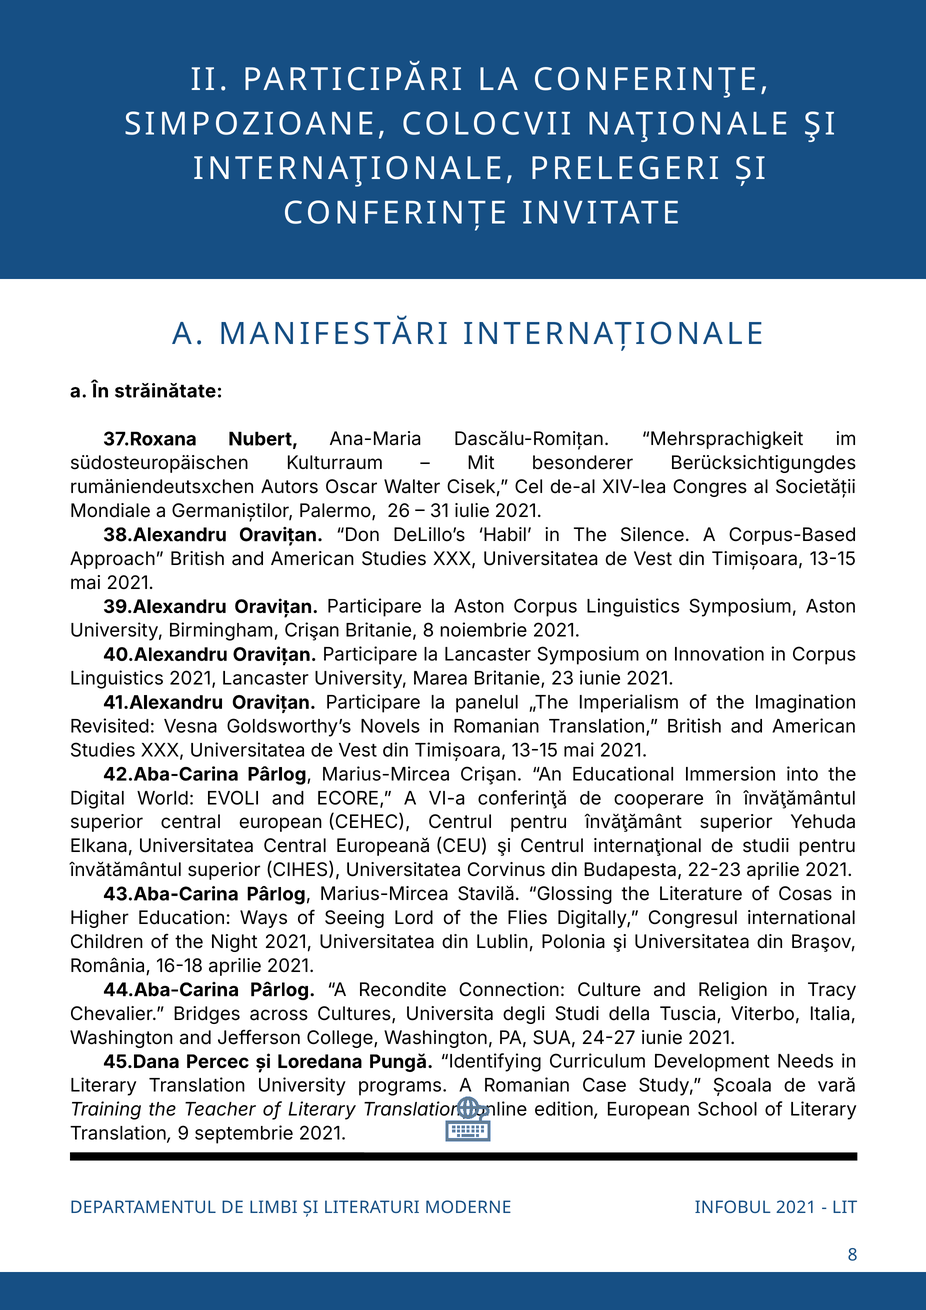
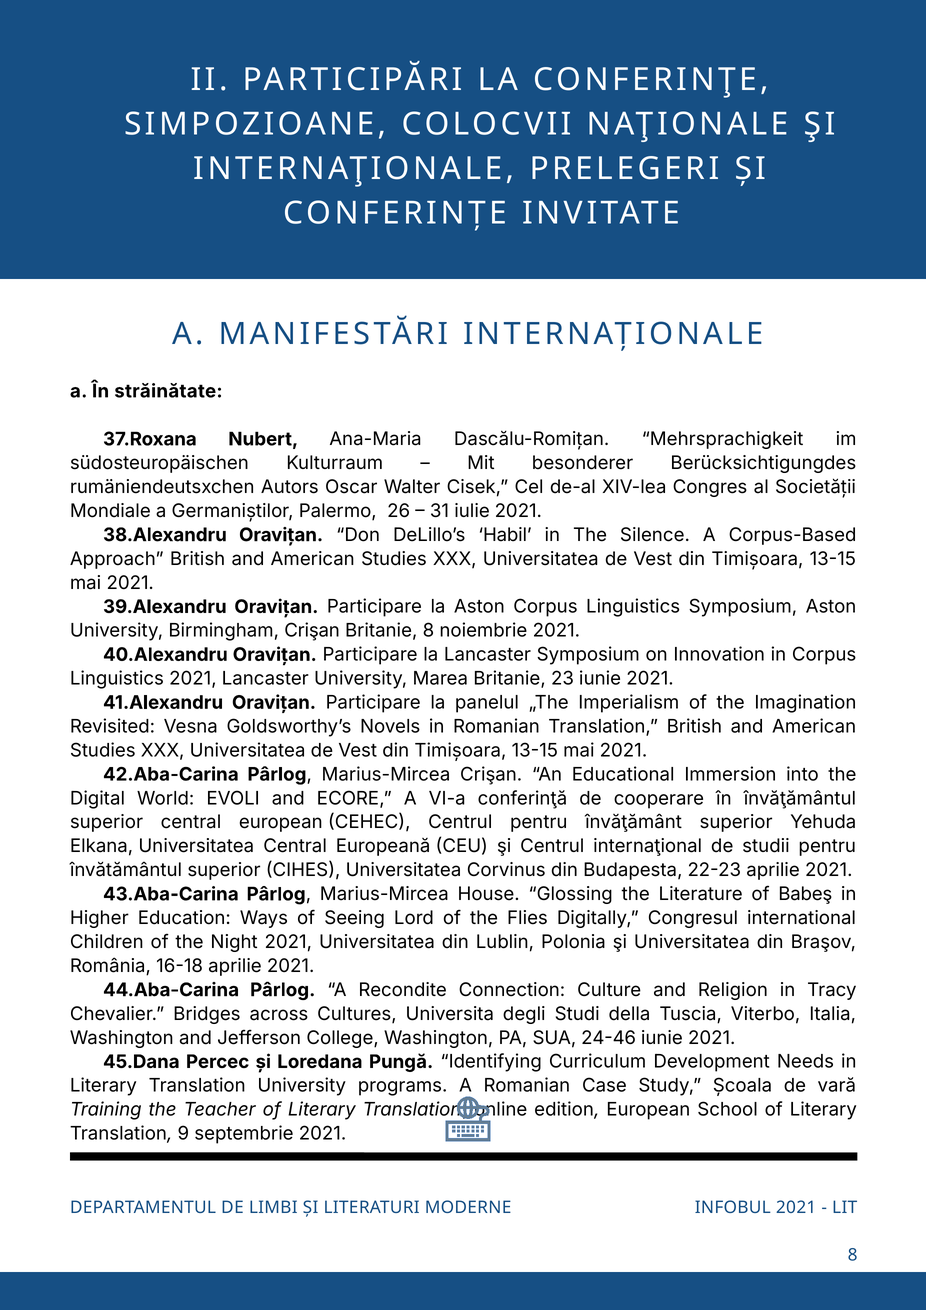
Stavilă: Stavilă -> House
Cosas: Cosas -> Babeş
24-27: 24-27 -> 24-46
